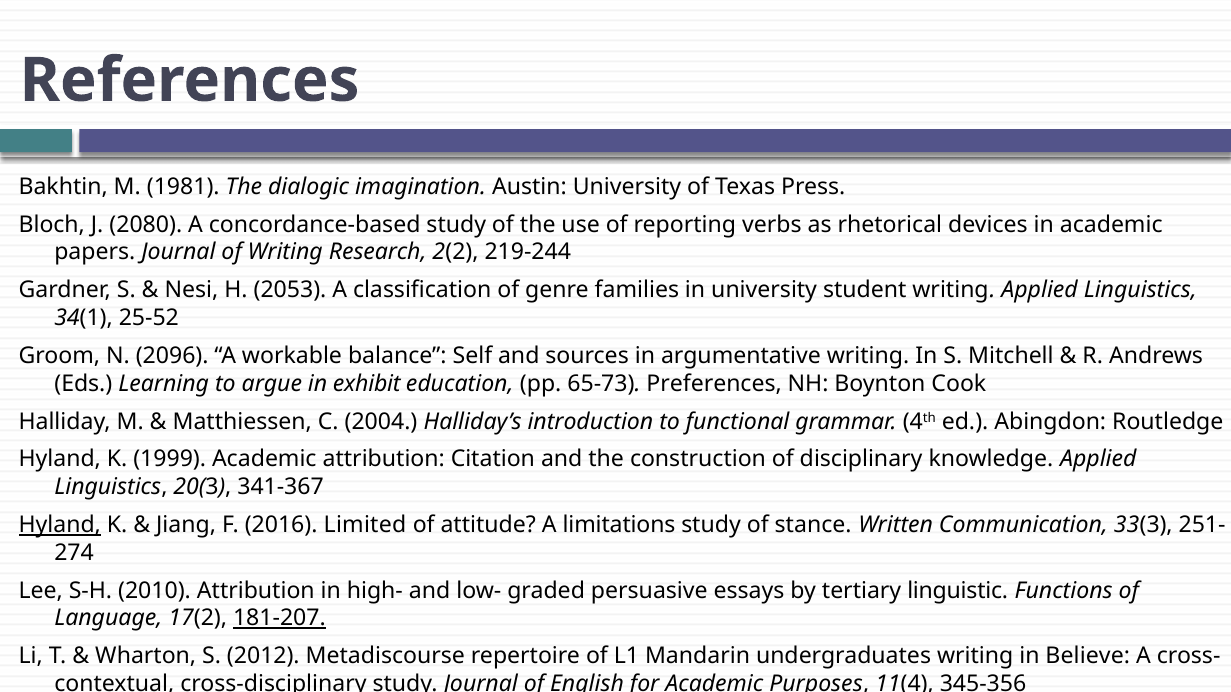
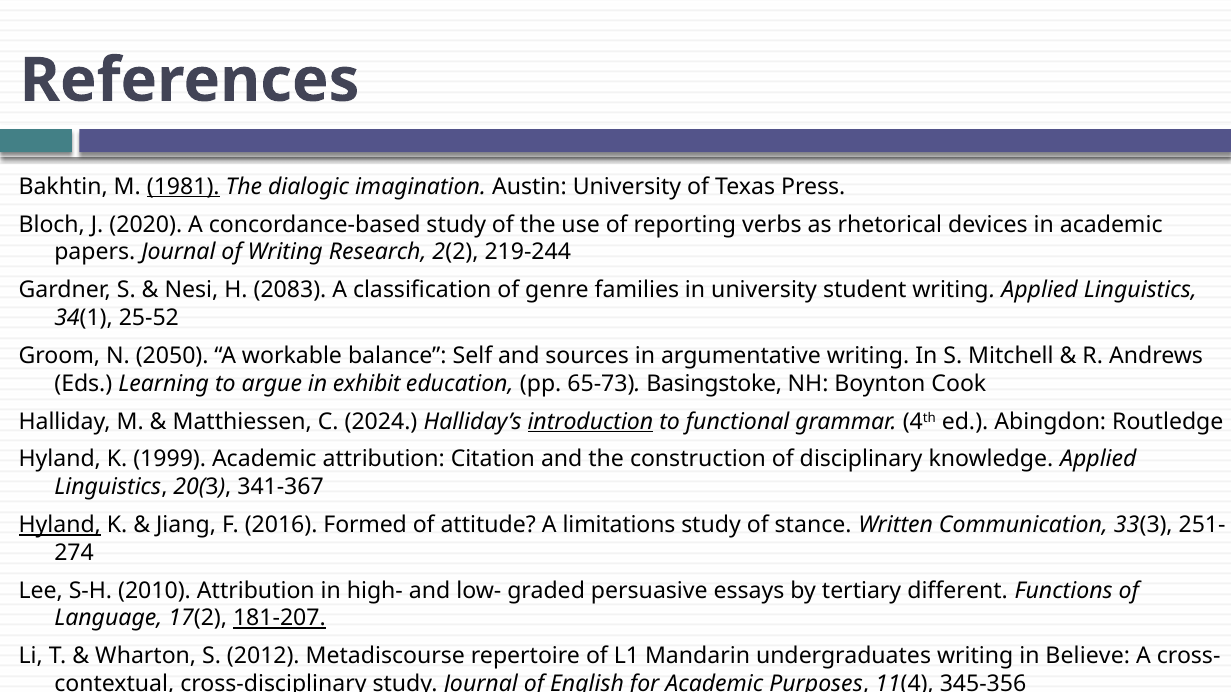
1981 underline: none -> present
2080: 2080 -> 2020
2053: 2053 -> 2083
2096: 2096 -> 2050
Preferences: Preferences -> Basingstoke
2004: 2004 -> 2024
introduction underline: none -> present
Limited: Limited -> Formed
linguistic: linguistic -> different
